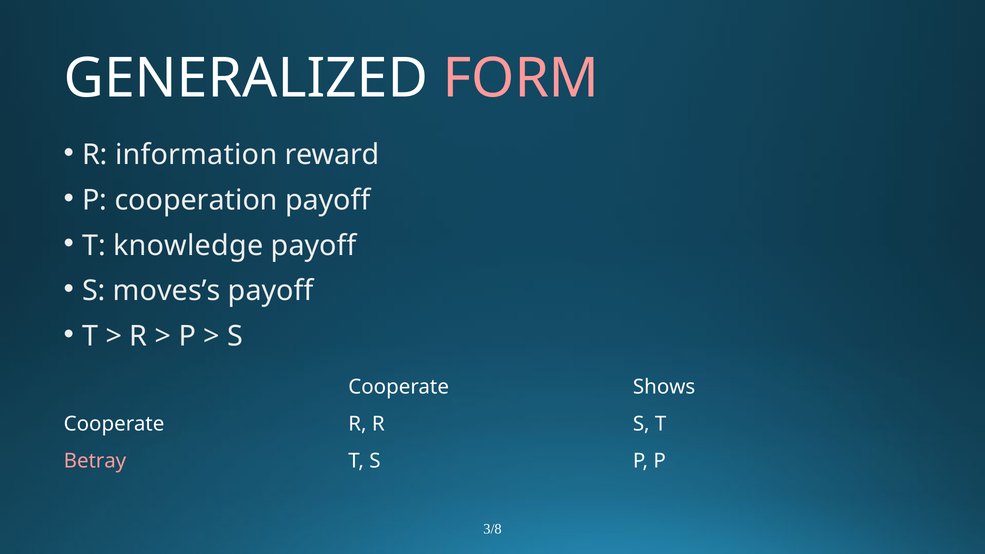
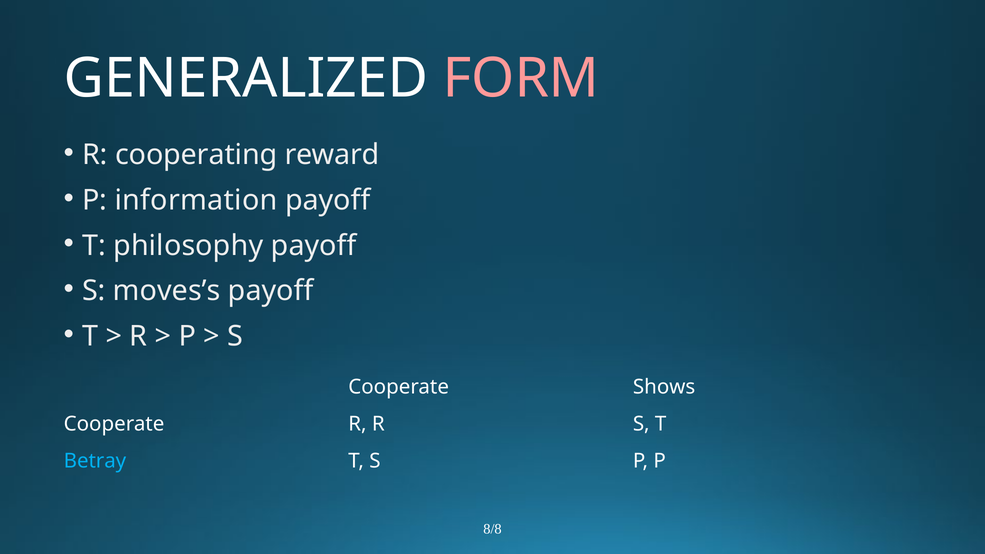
information: information -> cooperating
cooperation: cooperation -> information
knowledge: knowledge -> philosophy
Betray colour: pink -> light blue
3/8: 3/8 -> 8/8
